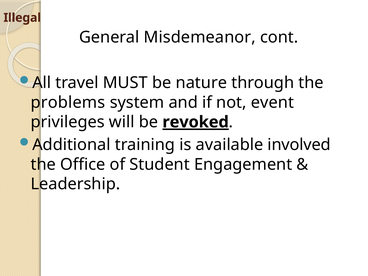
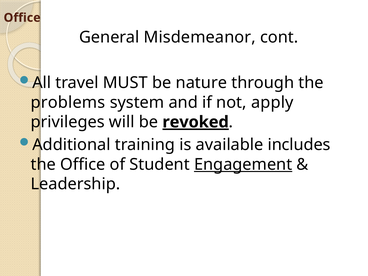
Illegal at (22, 18): Illegal -> Office
event: event -> apply
involved: involved -> includes
Engagement underline: none -> present
